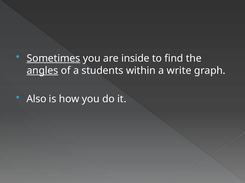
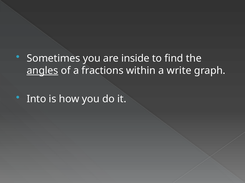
Sometimes underline: present -> none
students: students -> fractions
Also: Also -> Into
